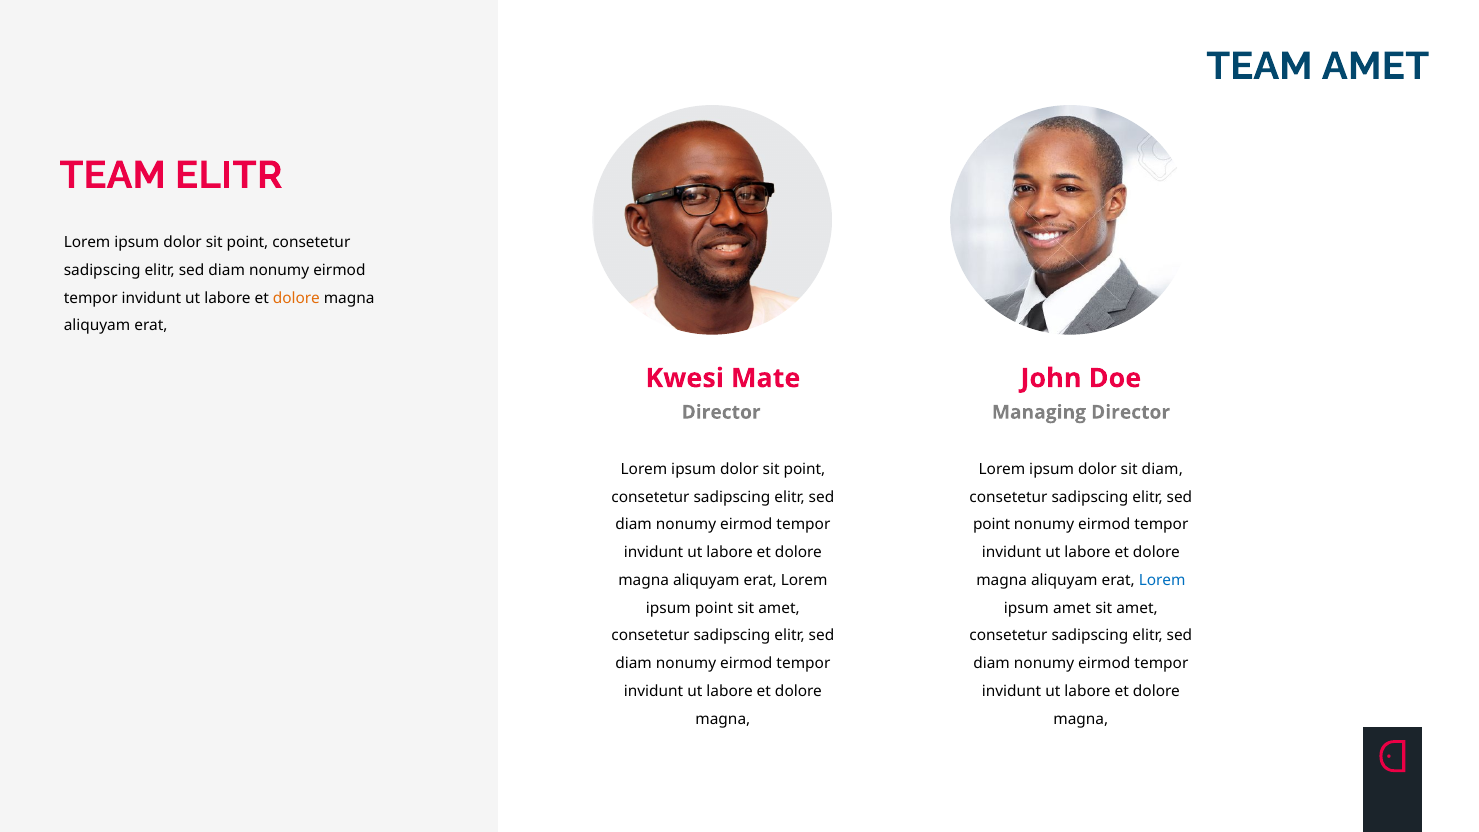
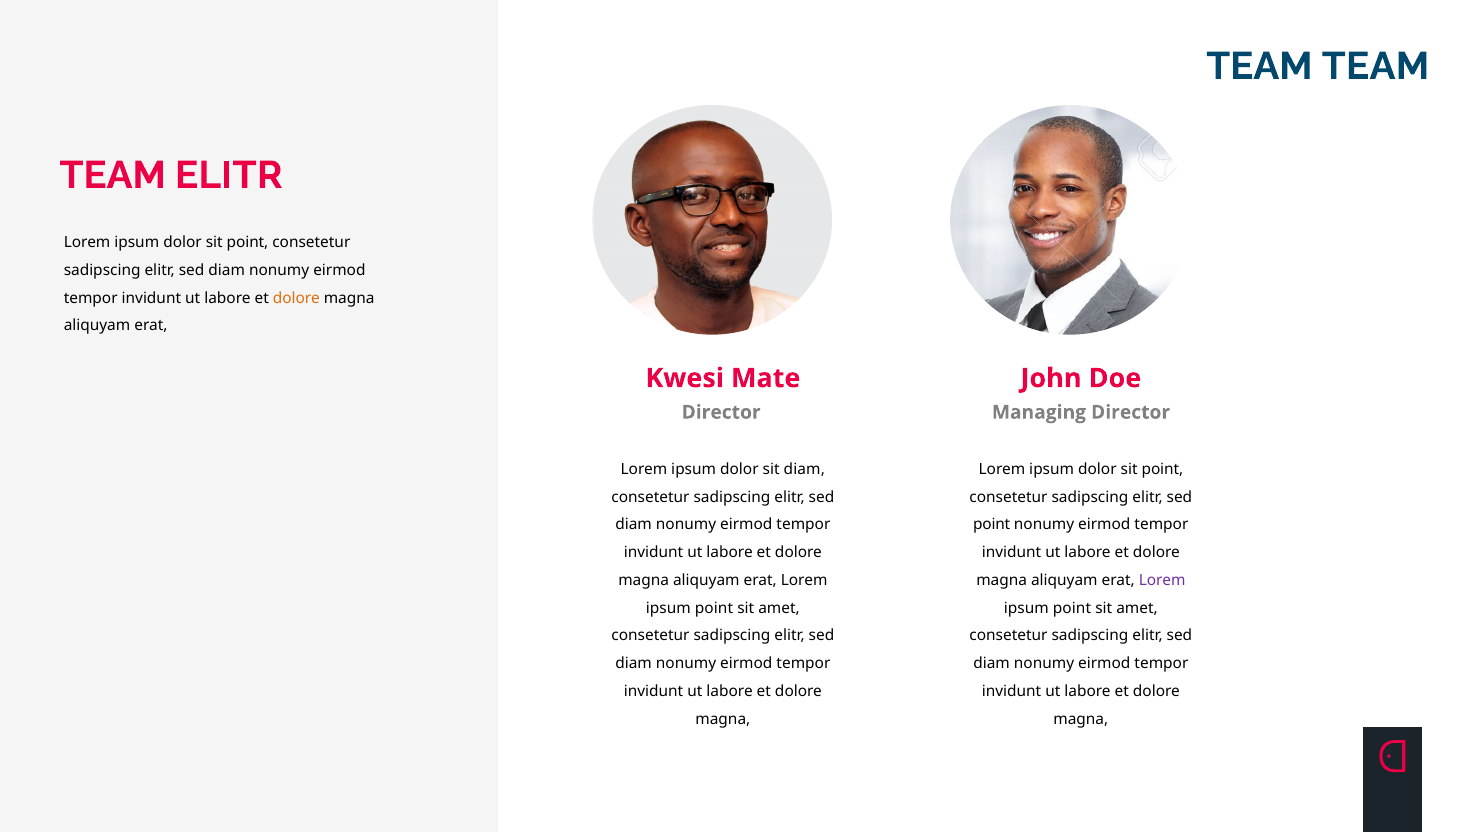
TEAM AMET: AMET -> TEAM
point at (804, 469): point -> diam
diam at (1162, 469): diam -> point
Lorem at (1162, 580) colour: blue -> purple
amet at (1072, 608): amet -> point
